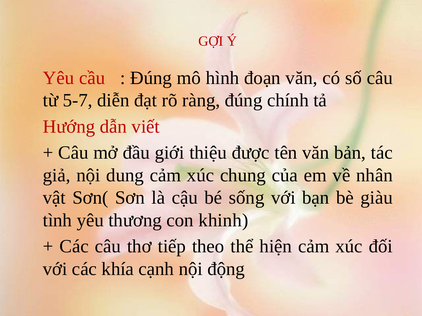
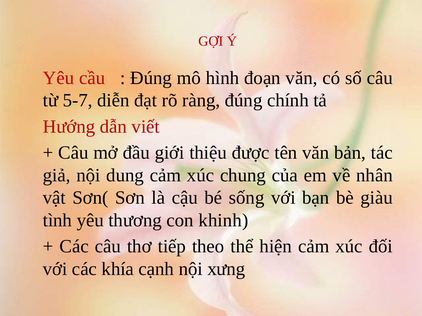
động: động -> xưng
